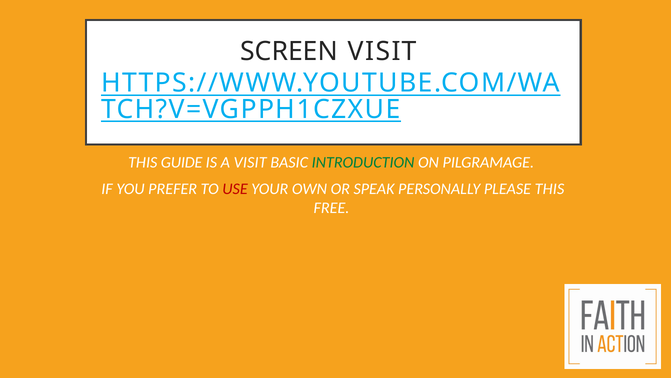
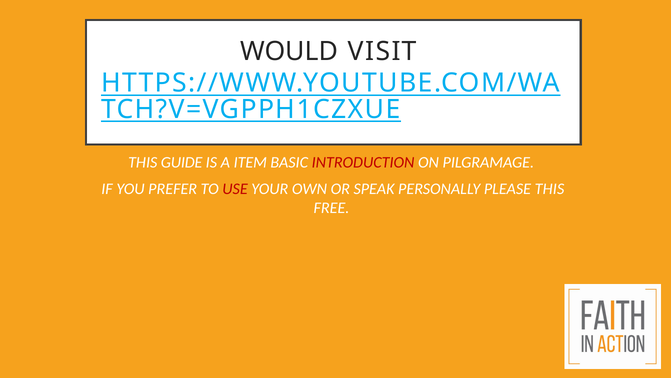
SCREEN: SCREEN -> WOULD
A VISIT: VISIT -> ITEM
INTRODUCTION colour: green -> red
